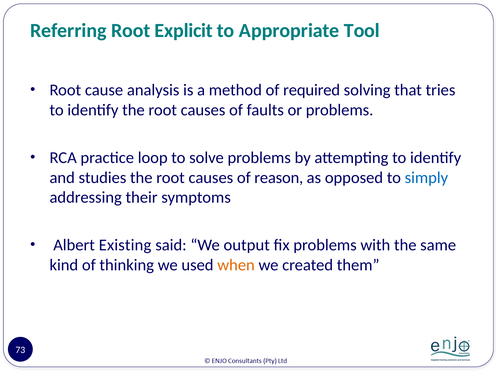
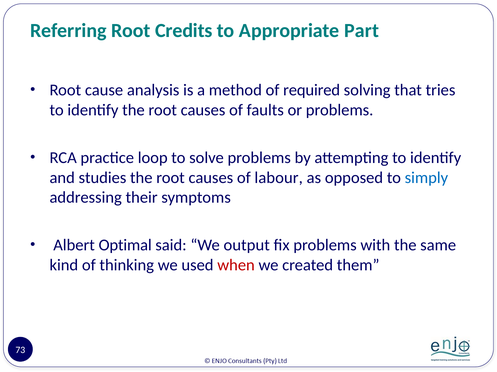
Explicit: Explicit -> Credits
Tool: Tool -> Part
reason: reason -> labour
Existing: Existing -> Optimal
when colour: orange -> red
